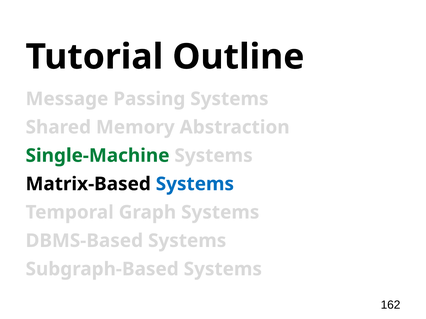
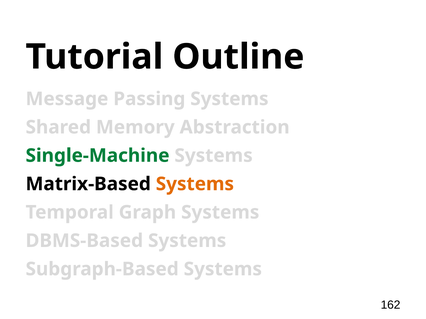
Systems at (195, 184) colour: blue -> orange
